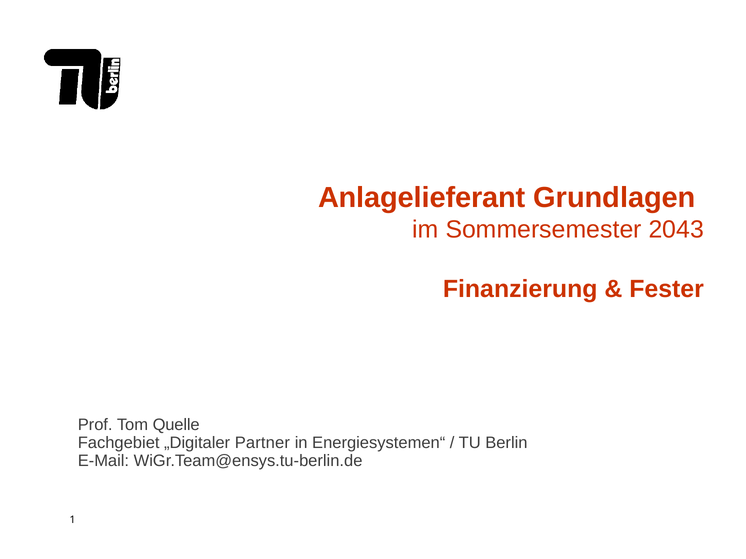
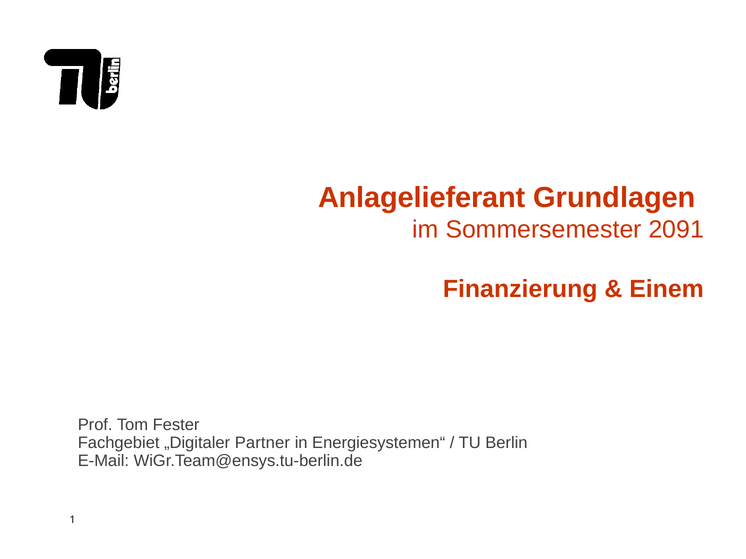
2043: 2043 -> 2091
Fester: Fester -> Einem
Quelle: Quelle -> Fester
